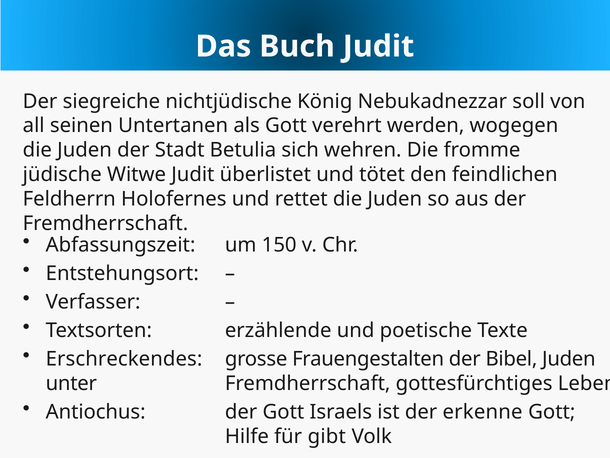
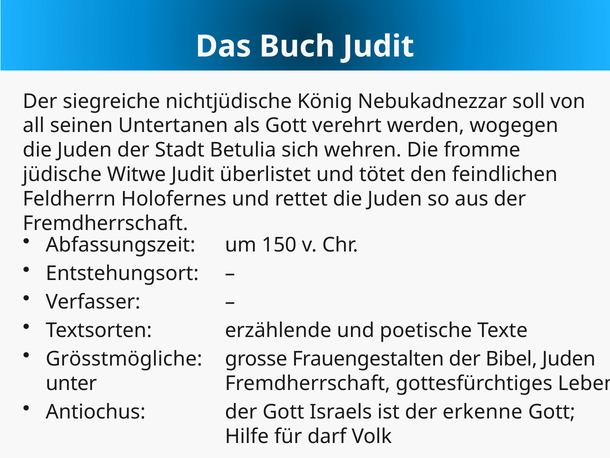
Erschreckendes: Erschreckendes -> Grösstmögliche
gibt: gibt -> darf
